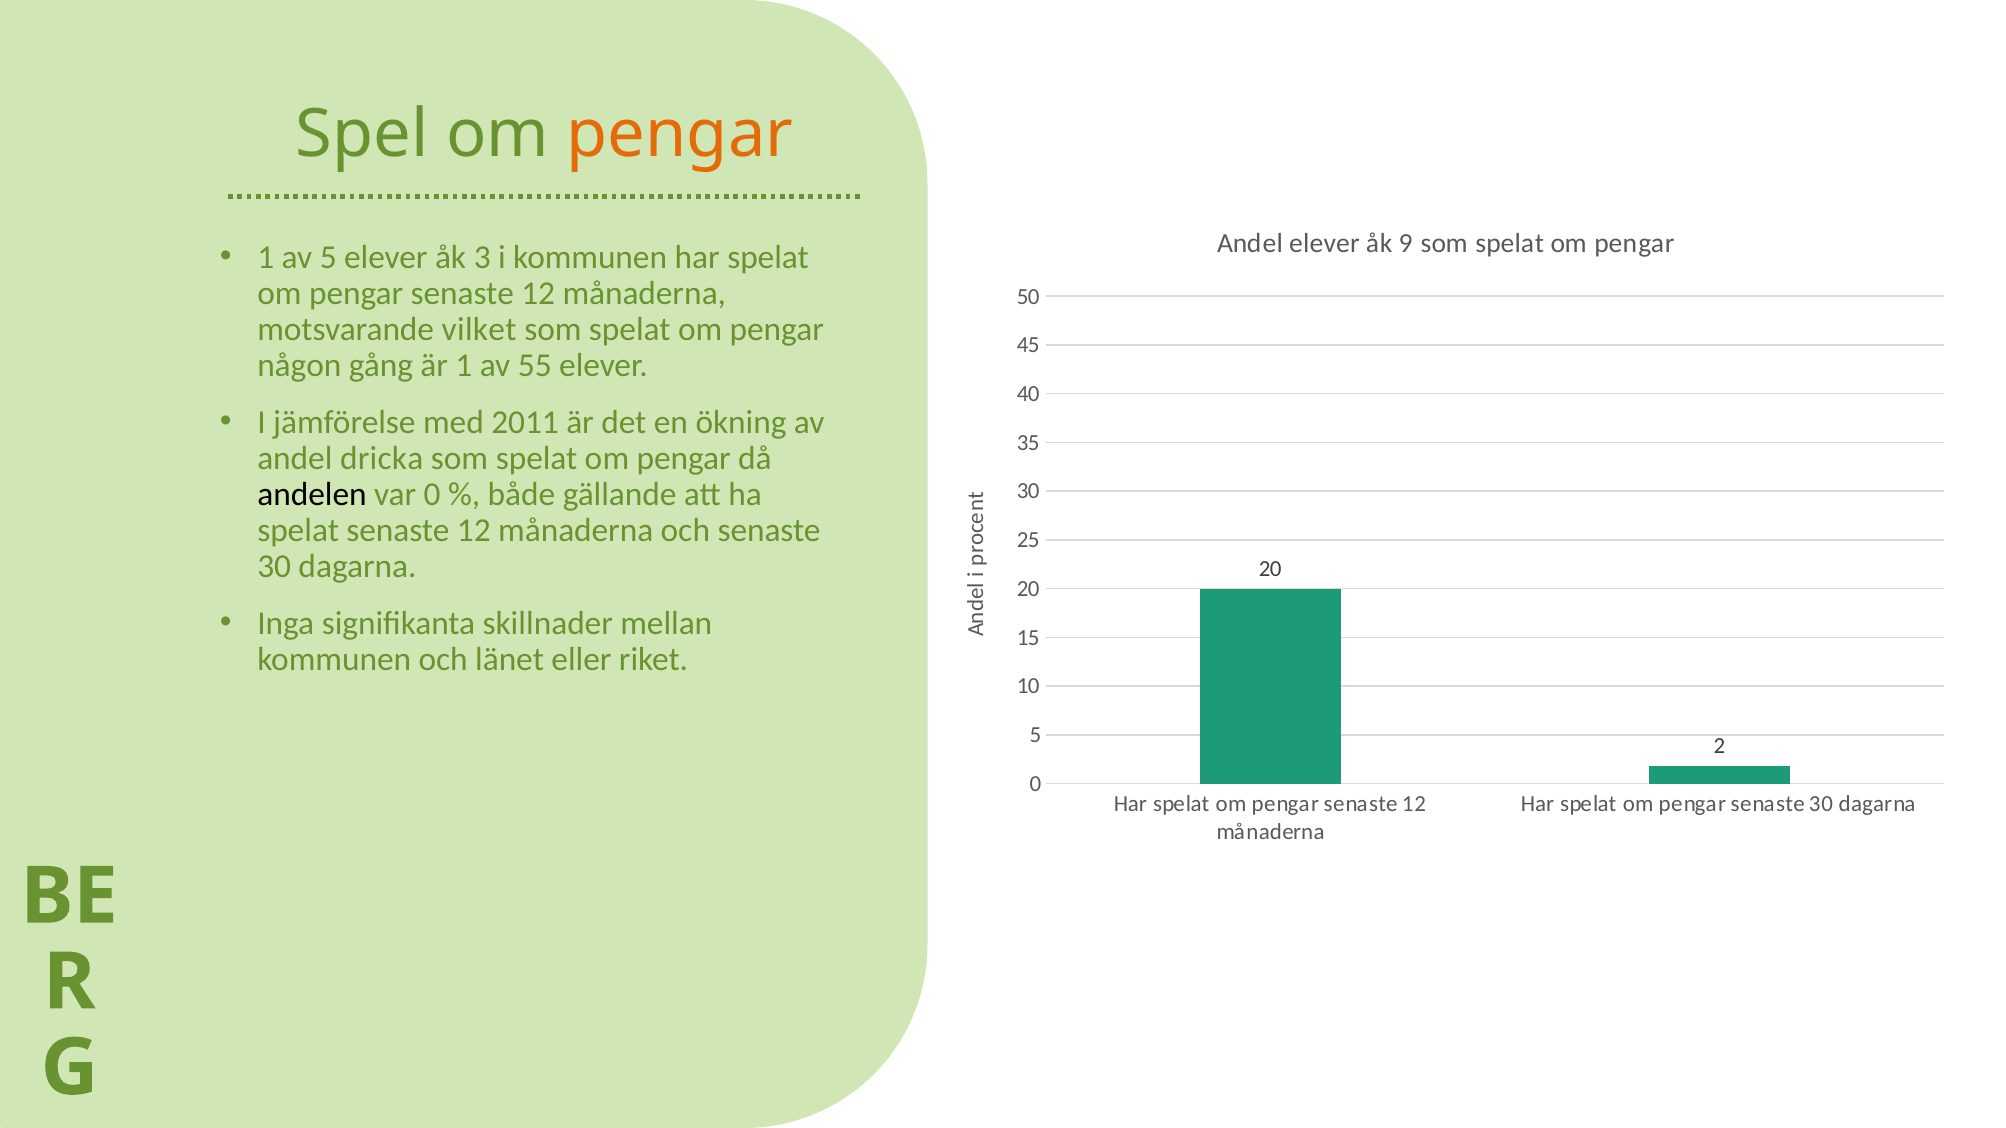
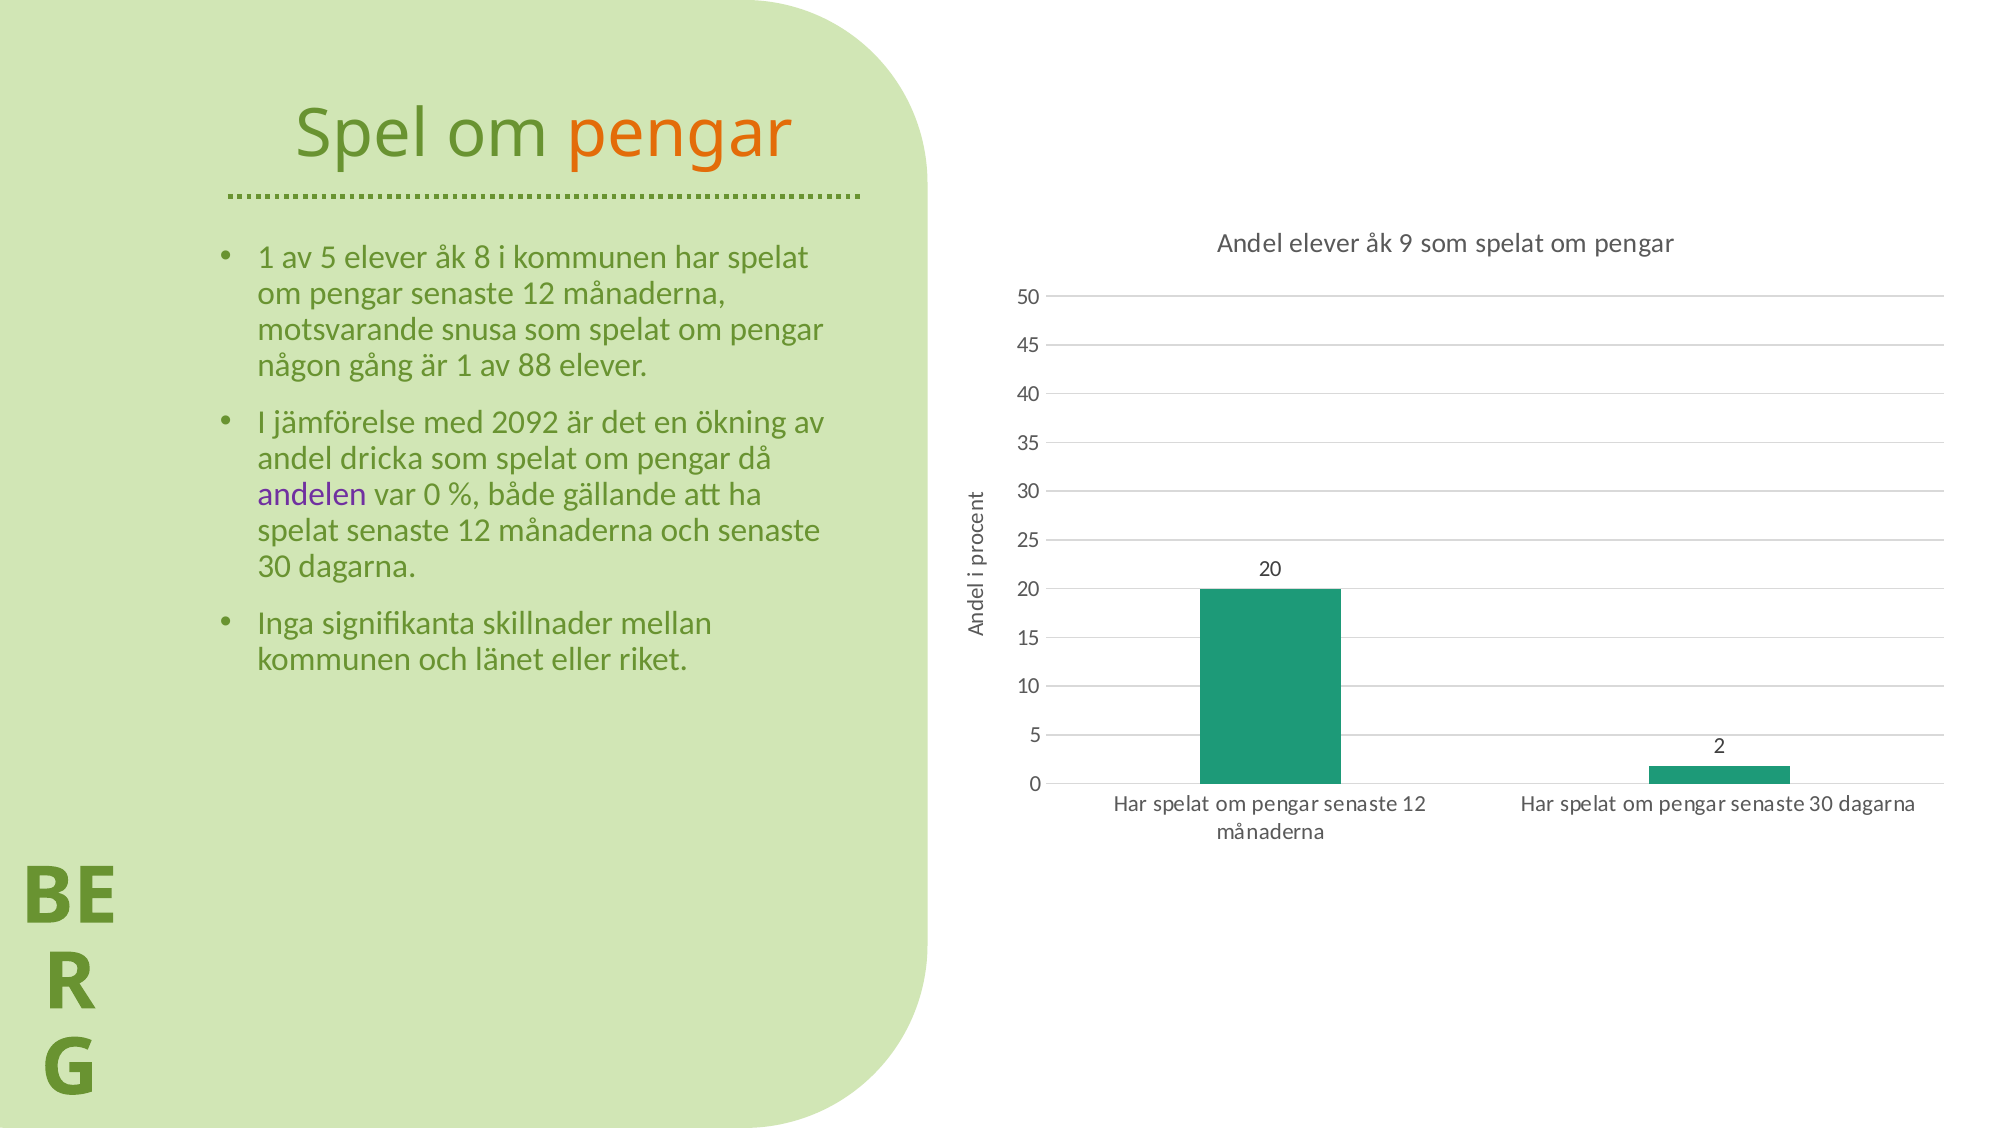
3: 3 -> 8
vilket: vilket -> snusa
55: 55 -> 88
2011: 2011 -> 2092
andelen colour: black -> purple
